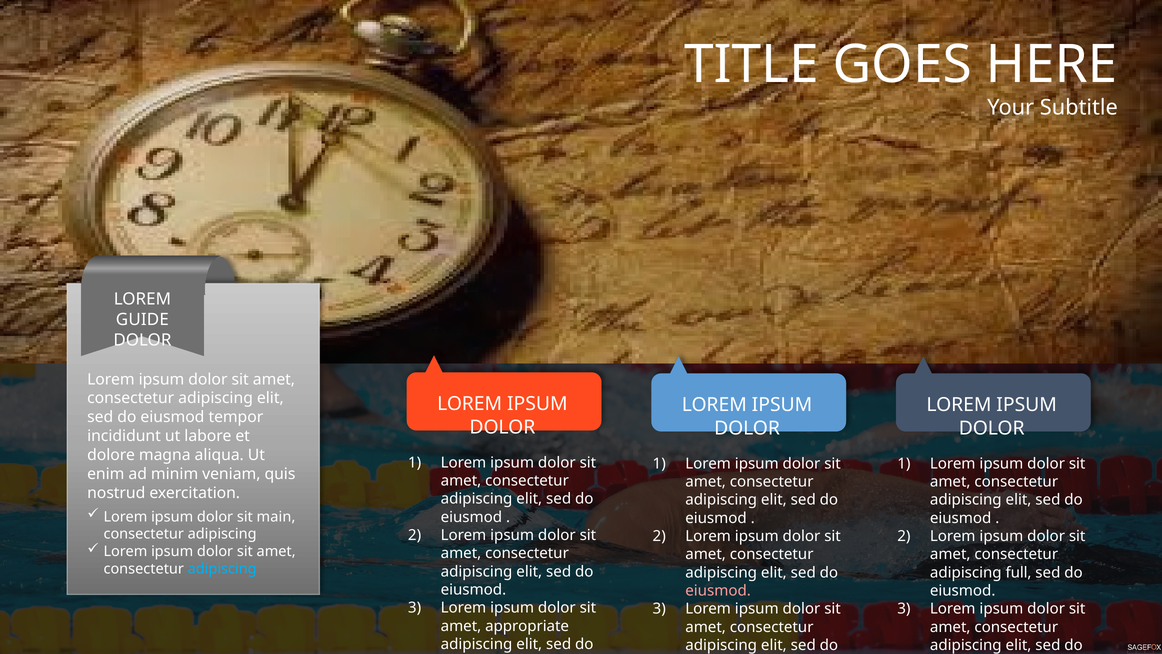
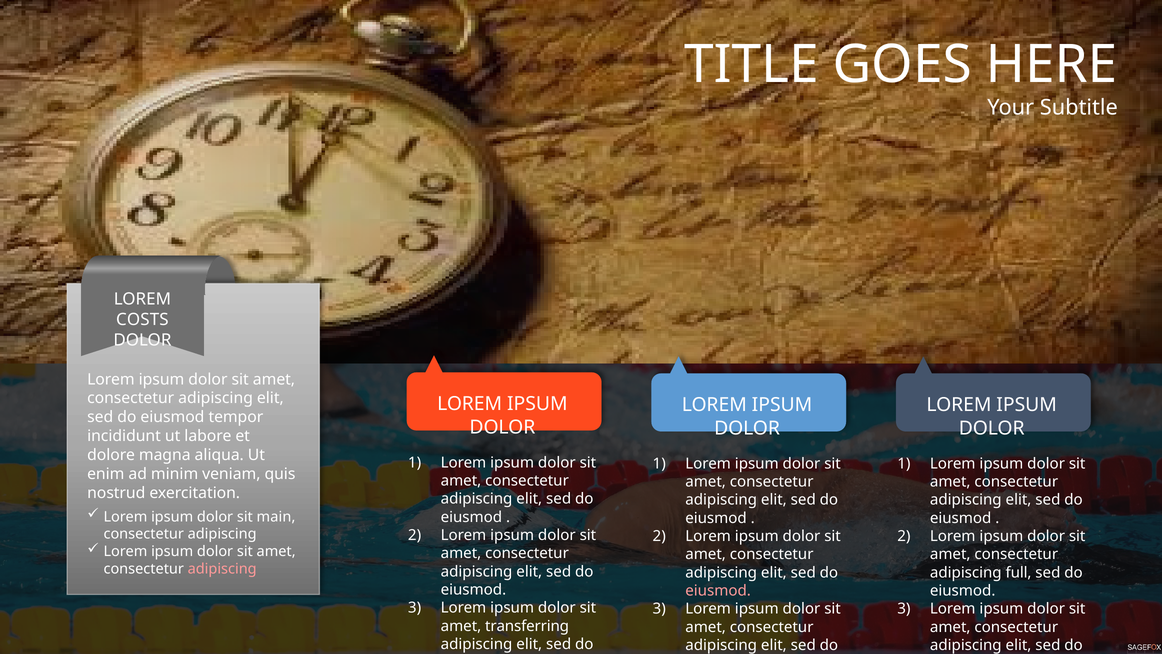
GUIDE: GUIDE -> COSTS
adipiscing at (222, 569) colour: light blue -> pink
appropriate: appropriate -> transferring
